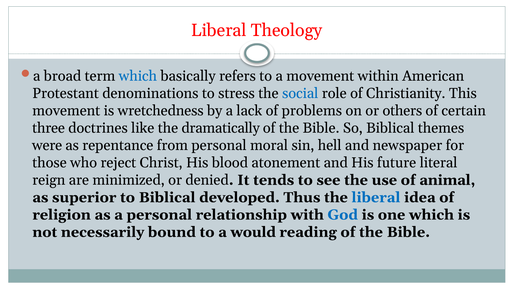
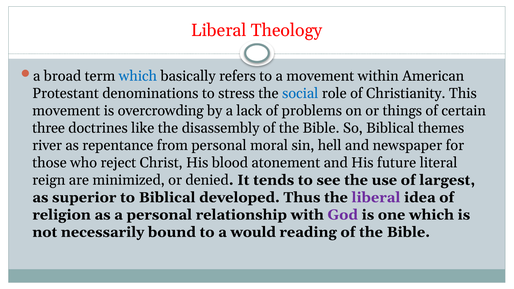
wretchedness: wretchedness -> overcrowding
others: others -> things
dramatically: dramatically -> disassembly
were: were -> river
animal: animal -> largest
liberal at (376, 198) colour: blue -> purple
God colour: blue -> purple
